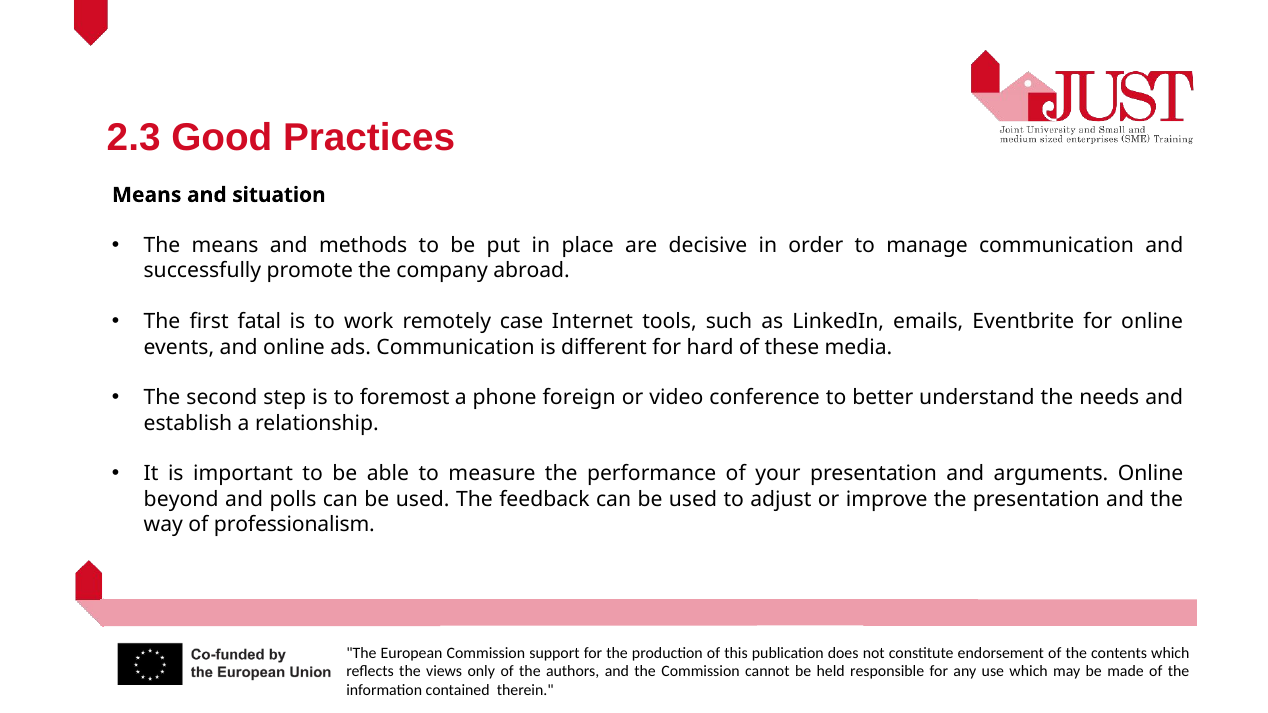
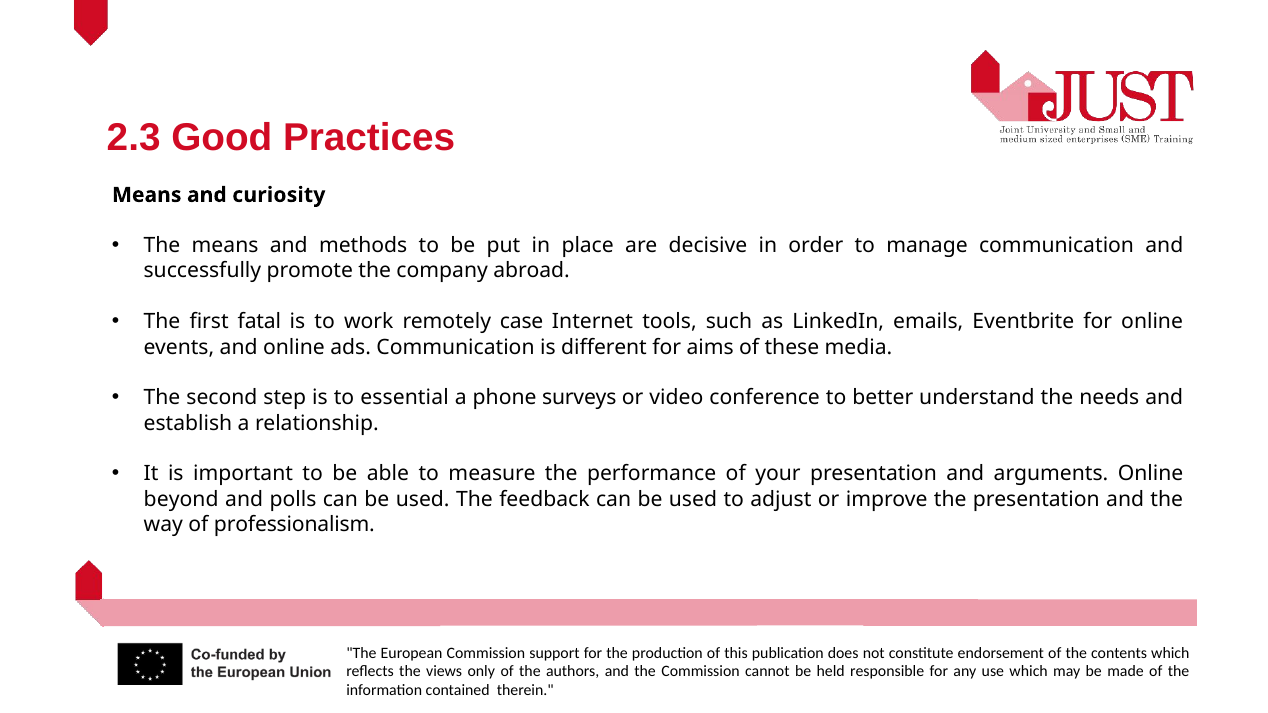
situation: situation -> curiosity
hard: hard -> aims
foremost: foremost -> essential
foreign: foreign -> surveys
